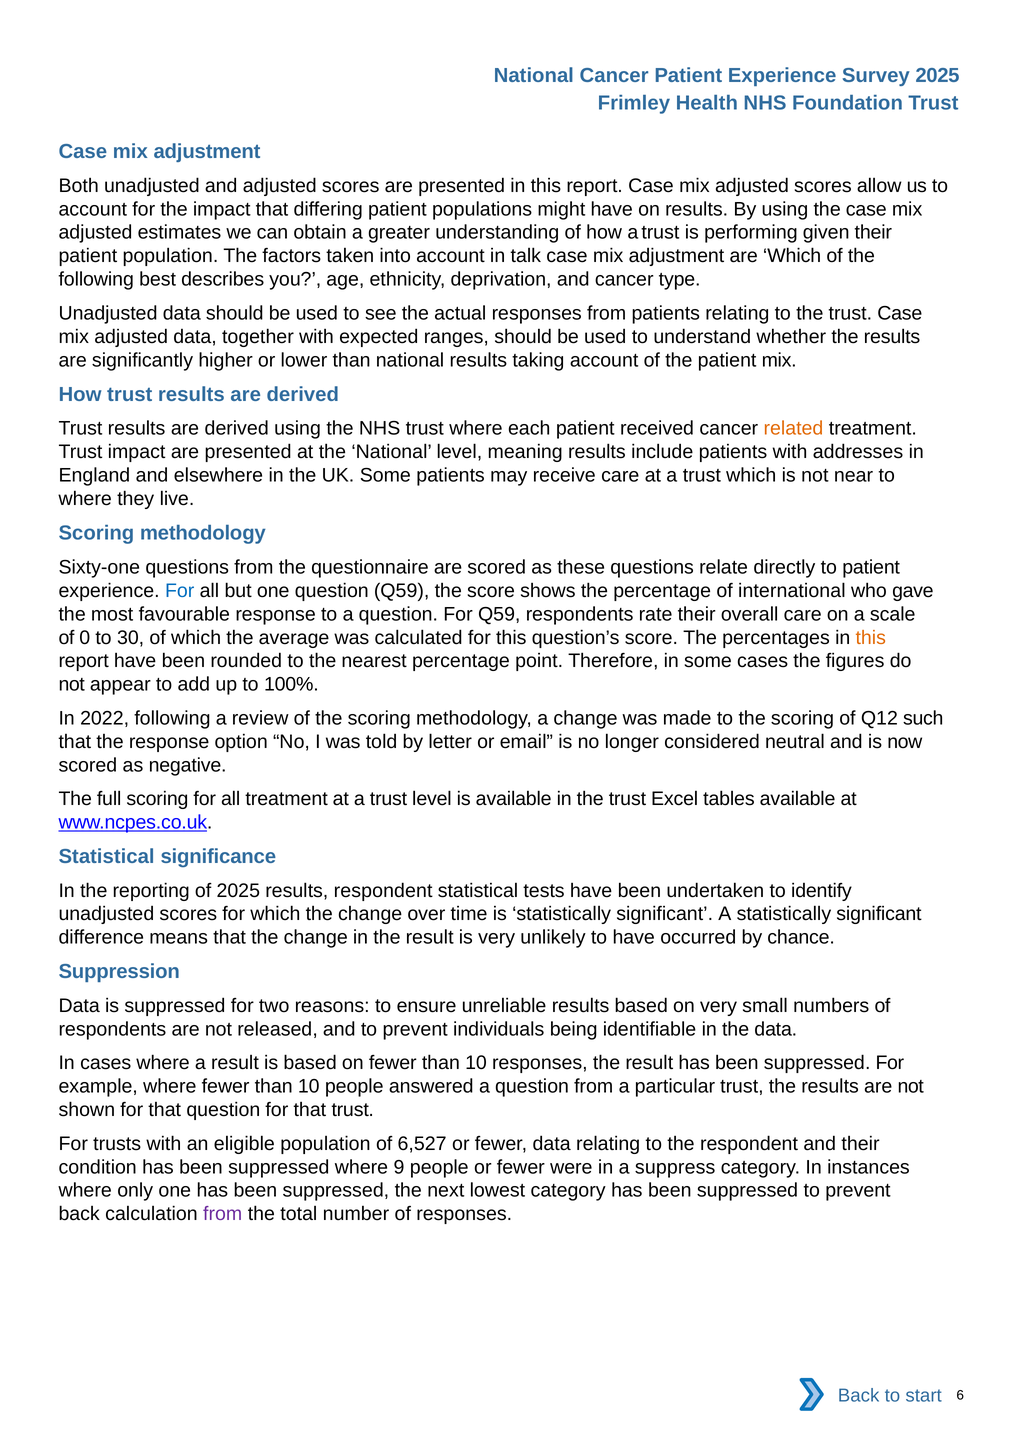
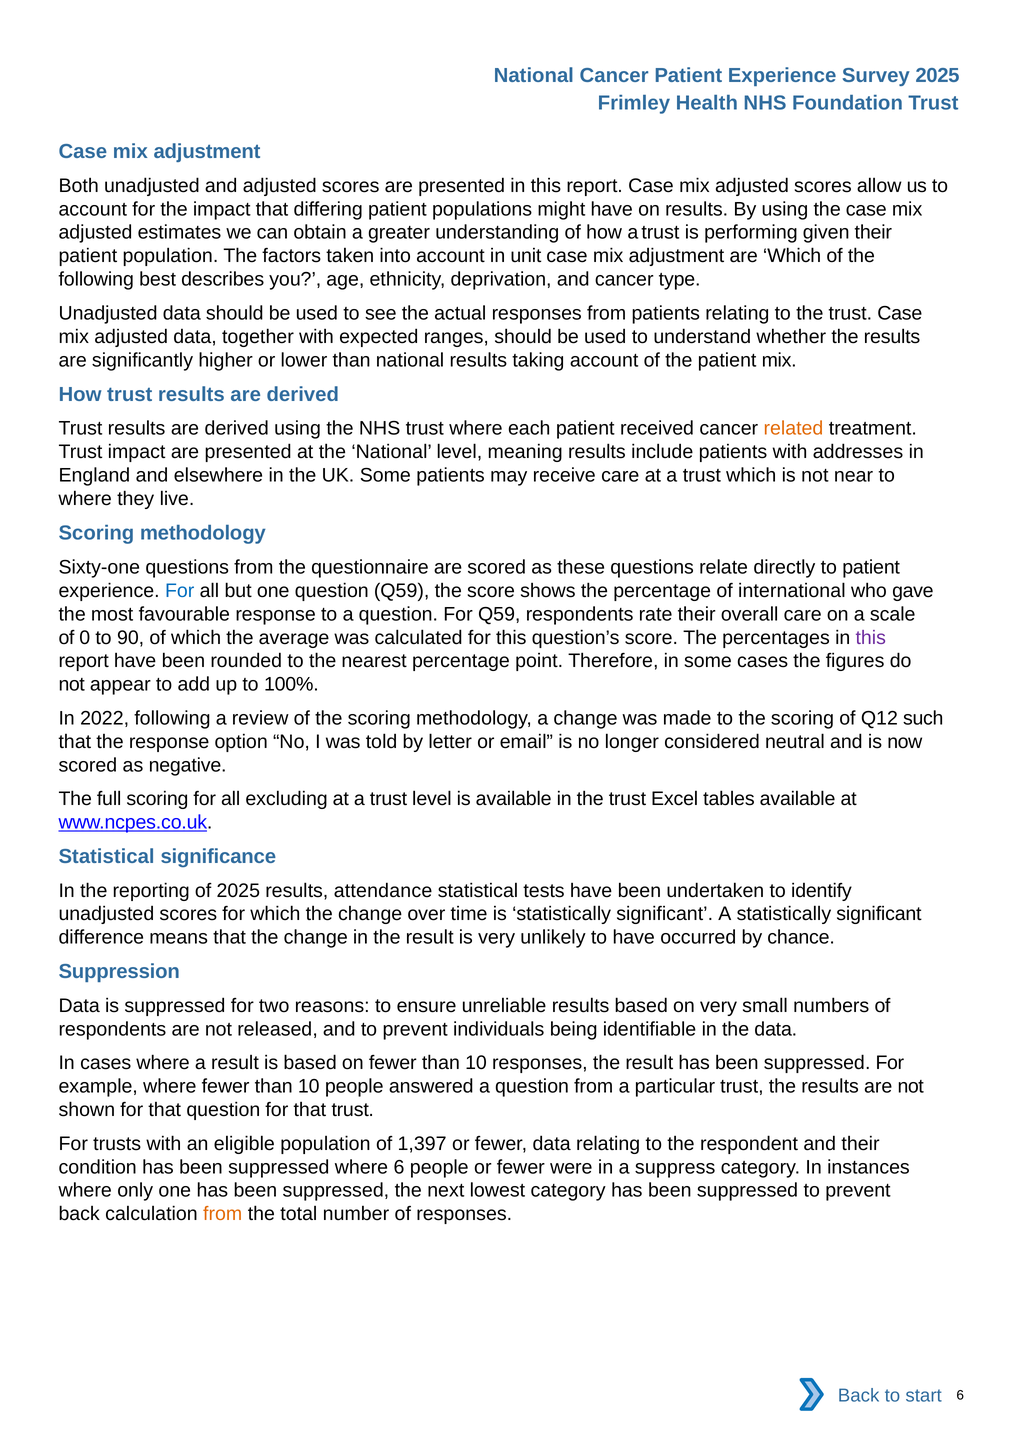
talk: talk -> unit
30: 30 -> 90
this at (871, 637) colour: orange -> purple
all treatment: treatment -> excluding
results respondent: respondent -> attendance
6,527: 6,527 -> 1,397
where 9: 9 -> 6
from at (223, 1214) colour: purple -> orange
